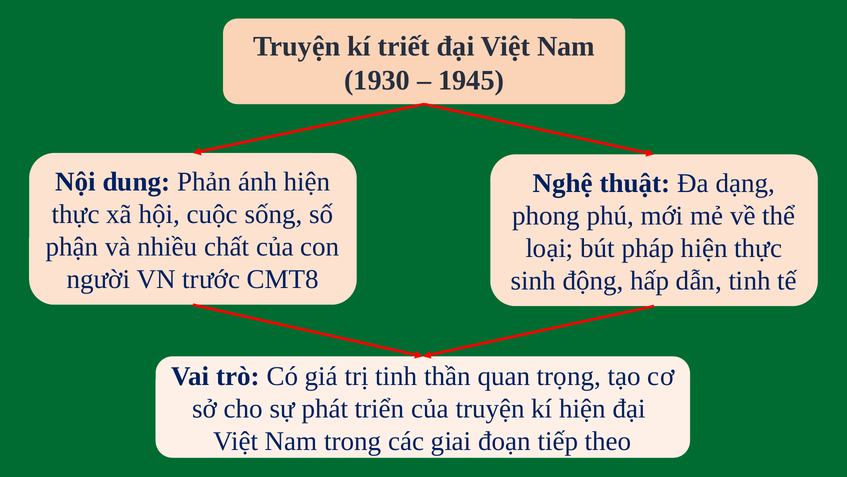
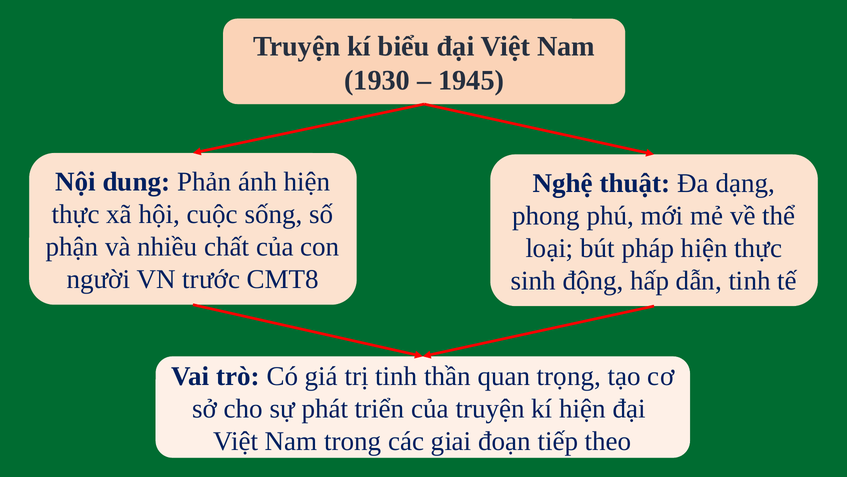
triết: triết -> biểu
